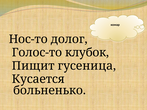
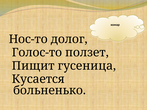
клубок: клубок -> ползет
